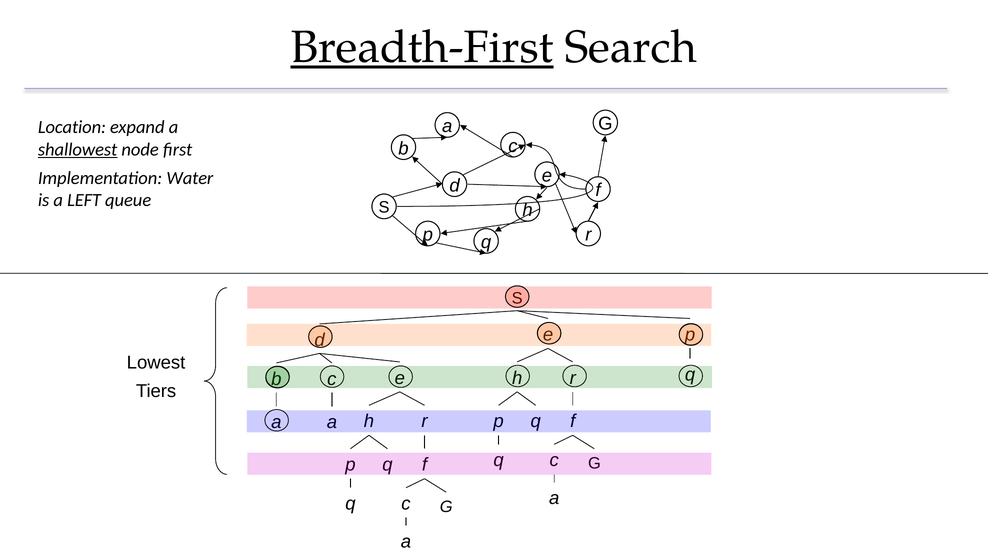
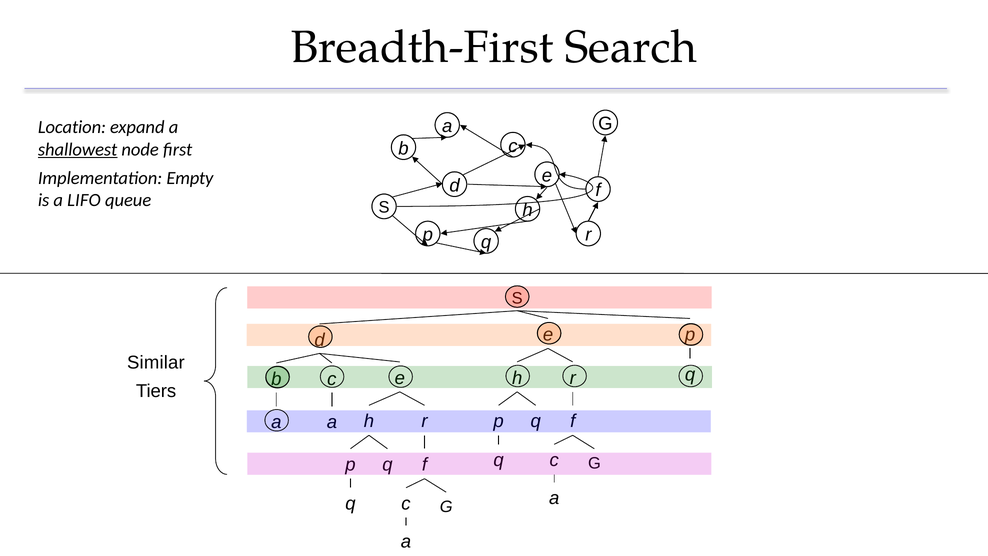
Breadth-First underline: present -> none
Water: Water -> Empty
LEFT: LEFT -> LIFO
Lowest: Lowest -> Similar
